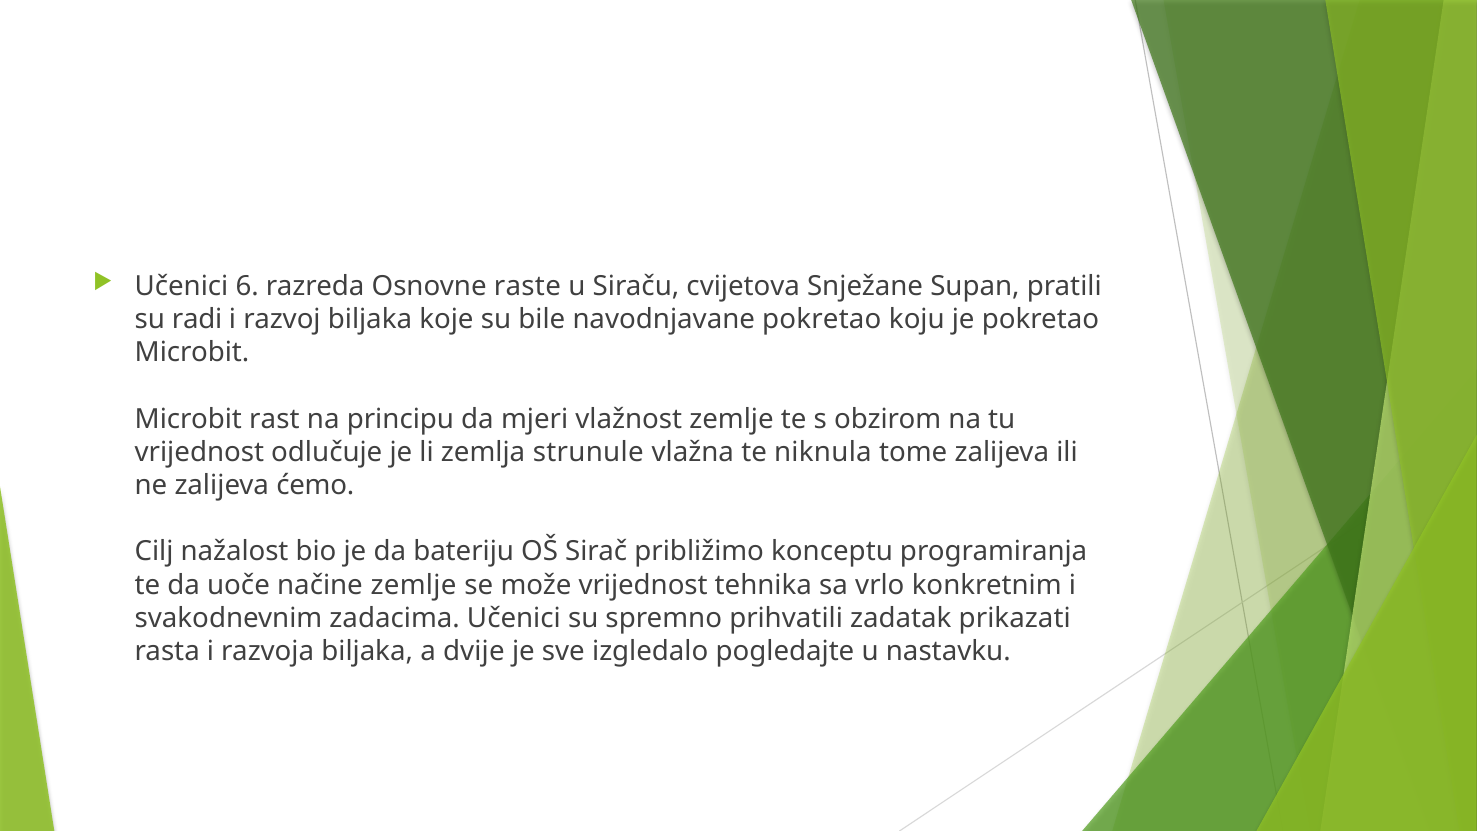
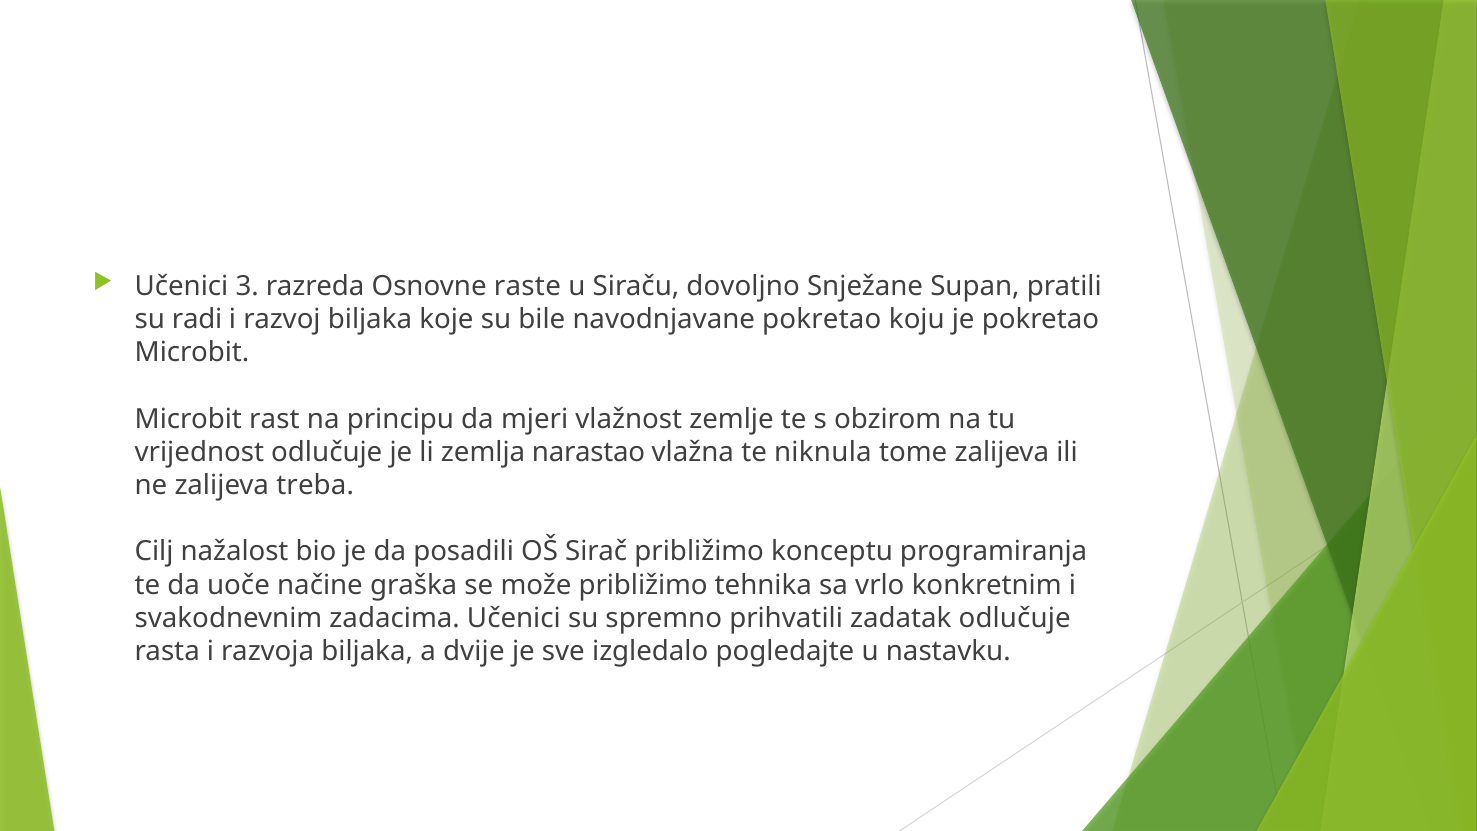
6: 6 -> 3
cvijetova: cvijetova -> dovoljno
strunule: strunule -> narastao
ćemo: ćemo -> treba
bateriju: bateriju -> posadili
načine zemlje: zemlje -> graška
može vrijednost: vrijednost -> približimo
zadatak prikazati: prikazati -> odlučuje
